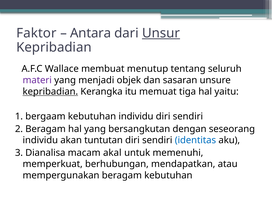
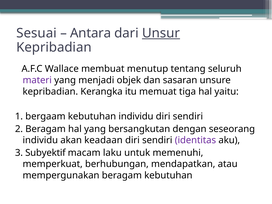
Faktor: Faktor -> Sesuai
kepribadian at (50, 92) underline: present -> none
tuntutan: tuntutan -> keadaan
identitas colour: blue -> purple
Dianalisa: Dianalisa -> Subyektif
akal: akal -> laku
